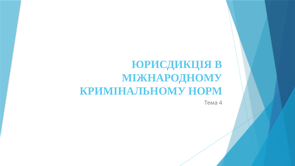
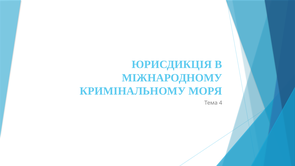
НОРМ: НОРМ -> МОРЯ
